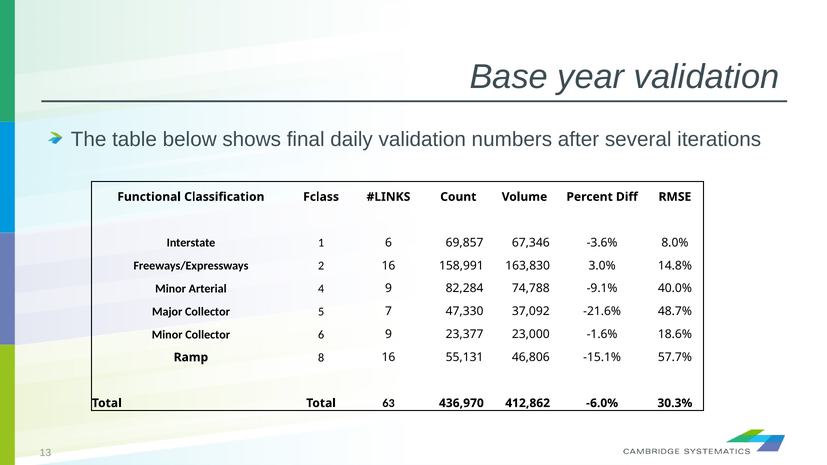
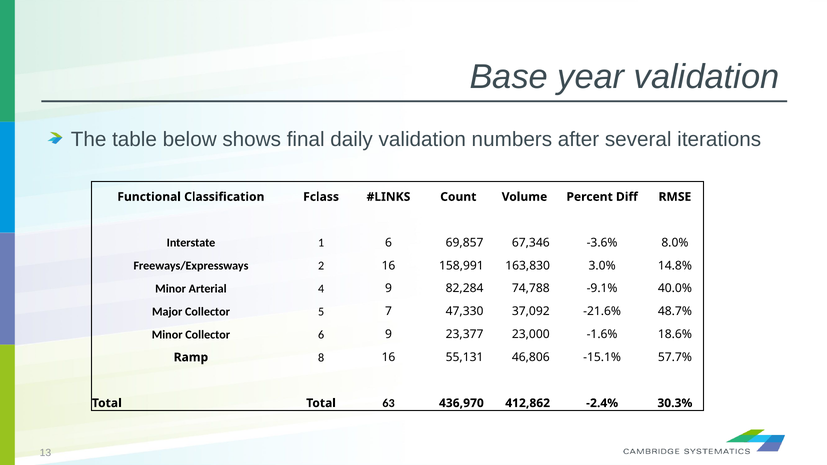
-6.0%: -6.0% -> -2.4%
